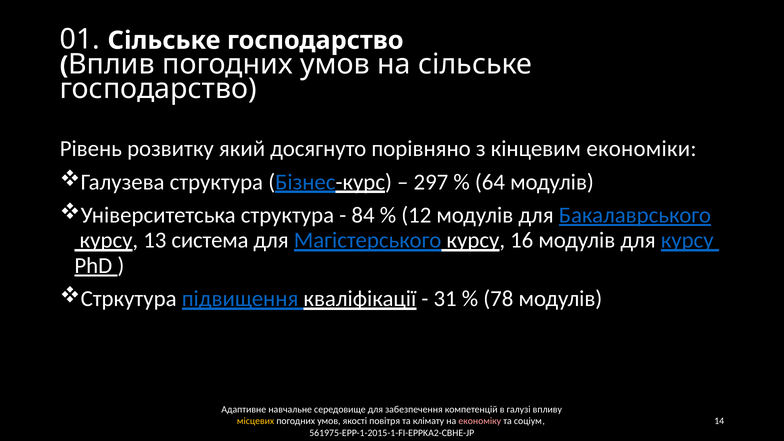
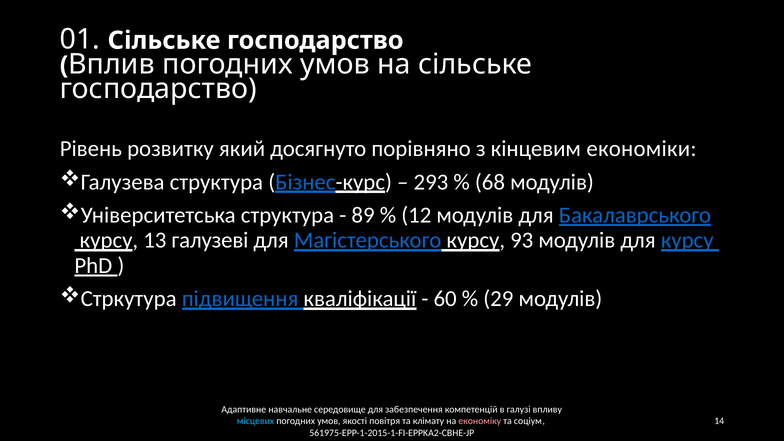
297: 297 -> 293
64: 64 -> 68
84: 84 -> 89
система: система -> галузеві
16: 16 -> 93
31: 31 -> 60
78: 78 -> 29
місцевих colour: yellow -> light blue
